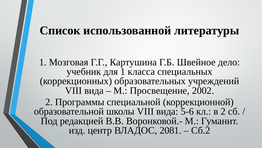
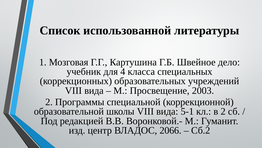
для 1: 1 -> 4
2002: 2002 -> 2003
5-6: 5-6 -> 5-1
2081: 2081 -> 2066
